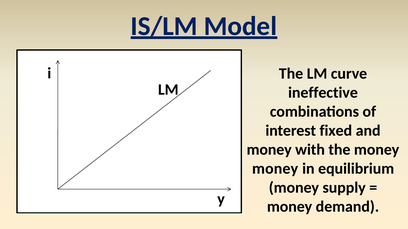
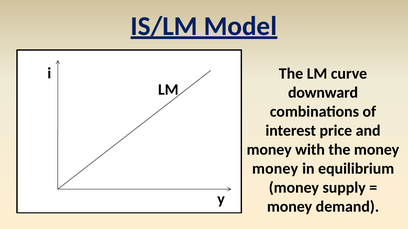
ineffective: ineffective -> downward
fixed: fixed -> price
